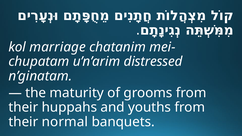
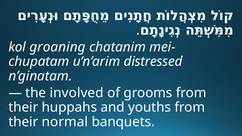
marriage: marriage -> groaning
maturity: maturity -> involved
